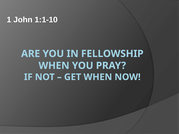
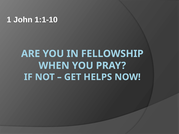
GET WHEN: WHEN -> HELPS
